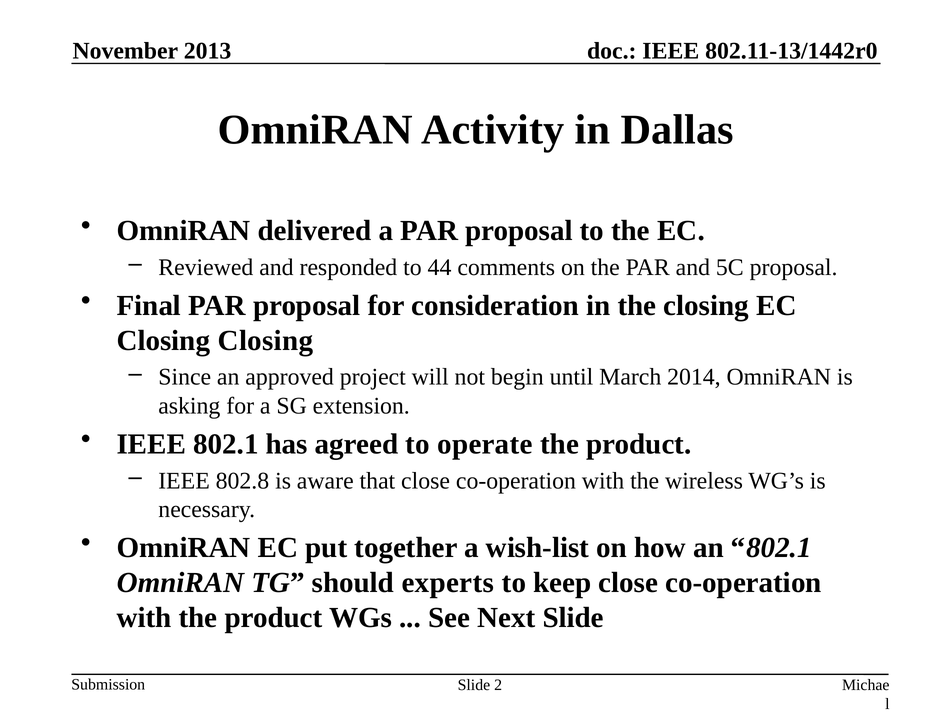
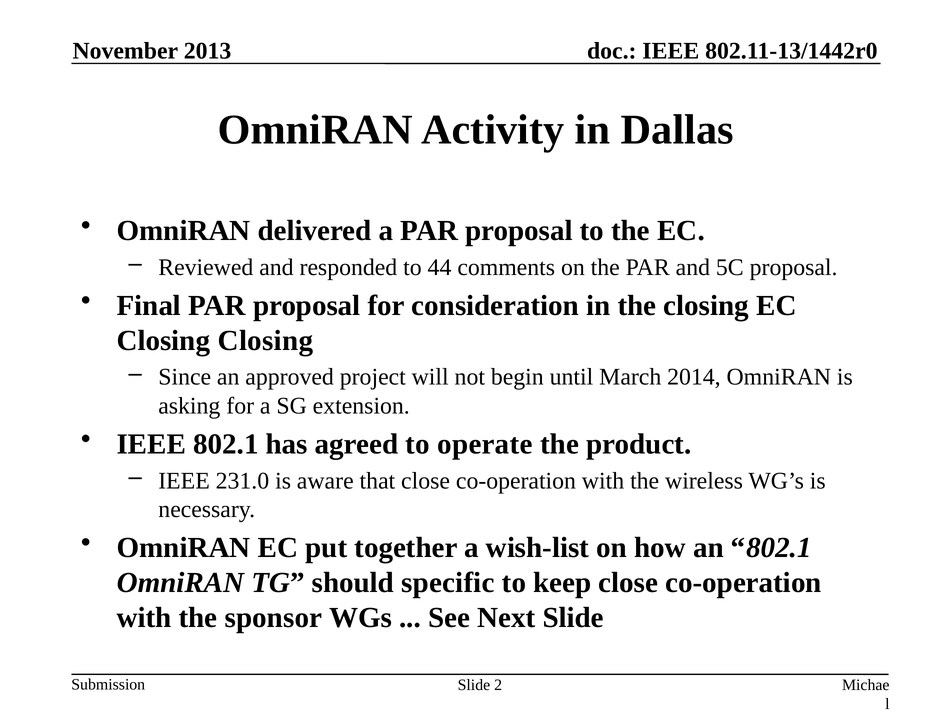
802.8: 802.8 -> 231.0
experts: experts -> specific
with the product: product -> sponsor
